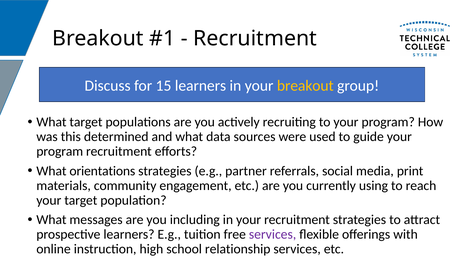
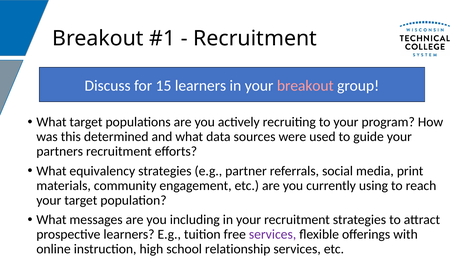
breakout at (305, 86) colour: yellow -> pink
program at (60, 152): program -> partners
orientations: orientations -> equivalency
